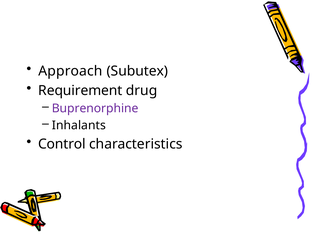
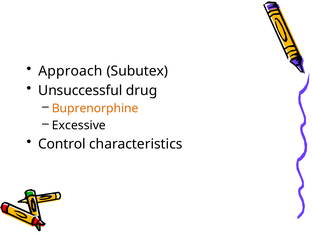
Requirement: Requirement -> Unsuccessful
Buprenorphine colour: purple -> orange
Inhalants: Inhalants -> Excessive
